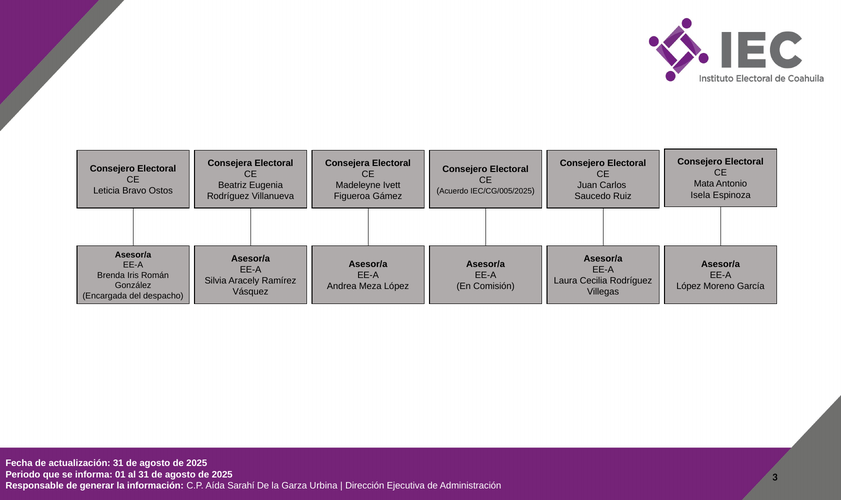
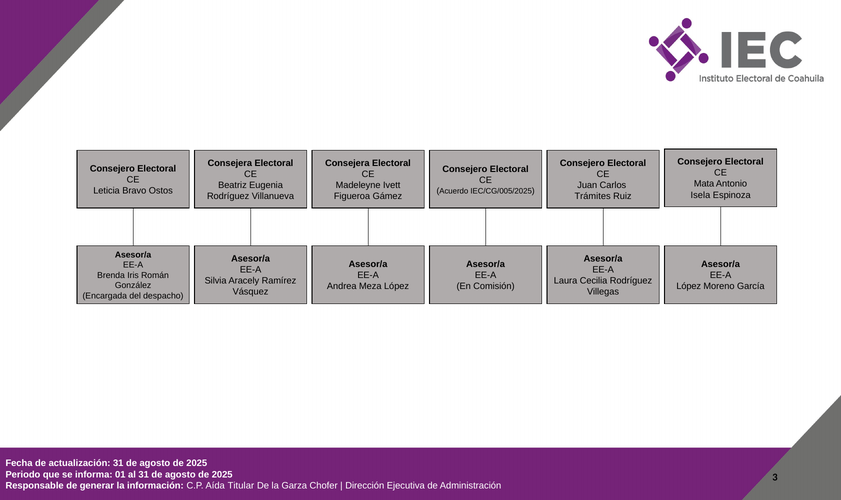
Saucedo: Saucedo -> Trámites
Sarahí: Sarahí -> Titular
Urbina: Urbina -> Chofer
